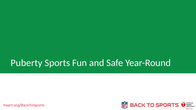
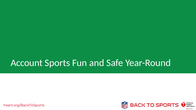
Puberty: Puberty -> Account
